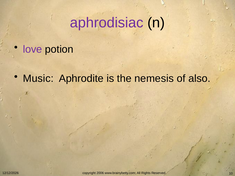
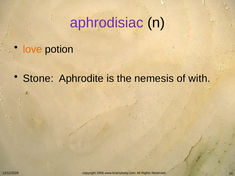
love colour: purple -> orange
Music: Music -> Stone
also: also -> with
